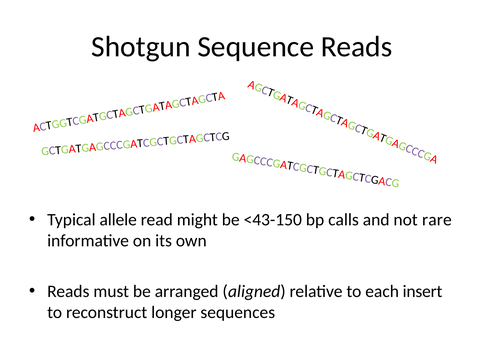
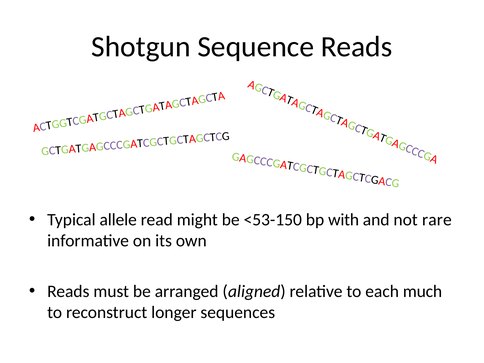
<43-150: <43-150 -> <53-150
calls: calls -> with
insert: insert -> much
